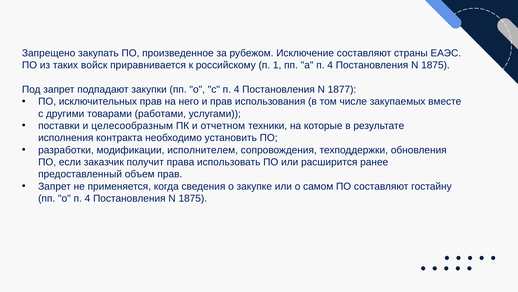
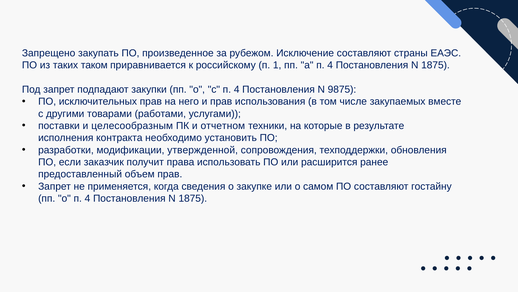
войск: войск -> таком
1877: 1877 -> 9875
исполнителем: исполнителем -> утвержденной
